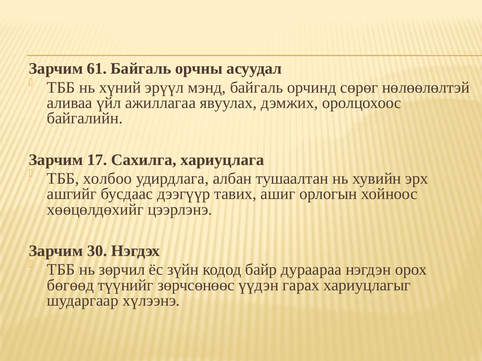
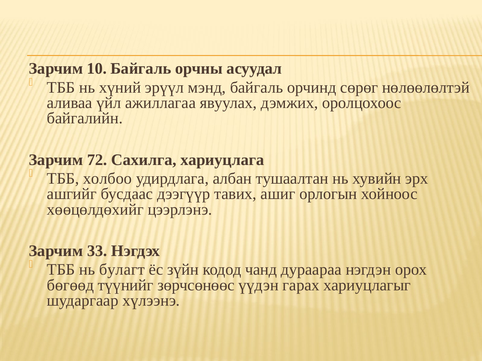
61: 61 -> 10
17: 17 -> 72
30: 30 -> 33
зөрчил: зөрчил -> булагт
байр: байр -> чанд
